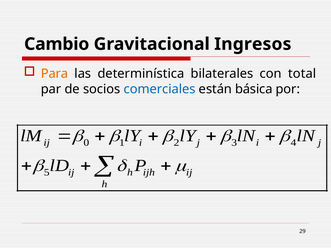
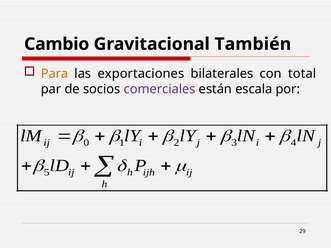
Ingresos: Ingresos -> También
determinística: determinística -> exportaciones
comerciales colour: blue -> purple
básica: básica -> escala
